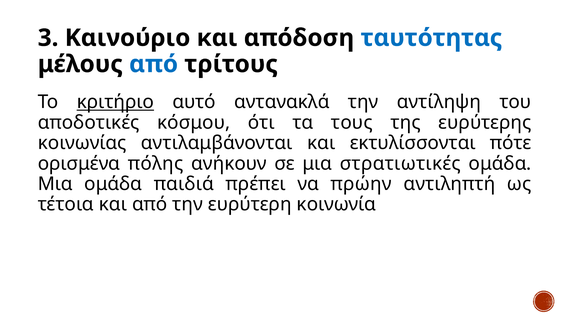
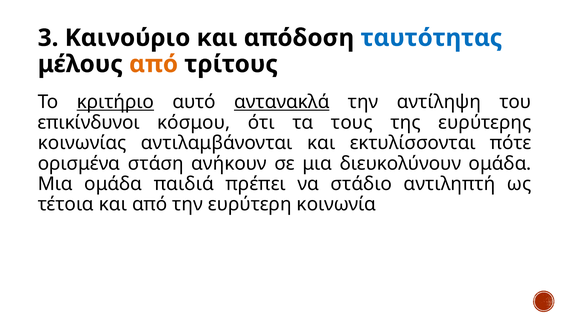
από at (154, 64) colour: blue -> orange
αντανακλά underline: none -> present
αποδοτικές: αποδοτικές -> επικίνδυνοι
πόλης: πόλης -> στάση
στρατιωτικές: στρατιωτικές -> διευκολύνουν
πρώην: πρώην -> στάδιο
